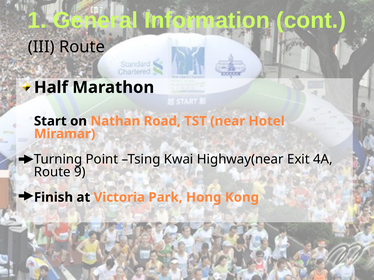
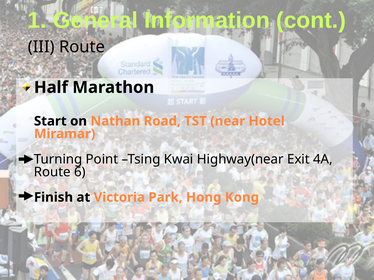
9: 9 -> 6
